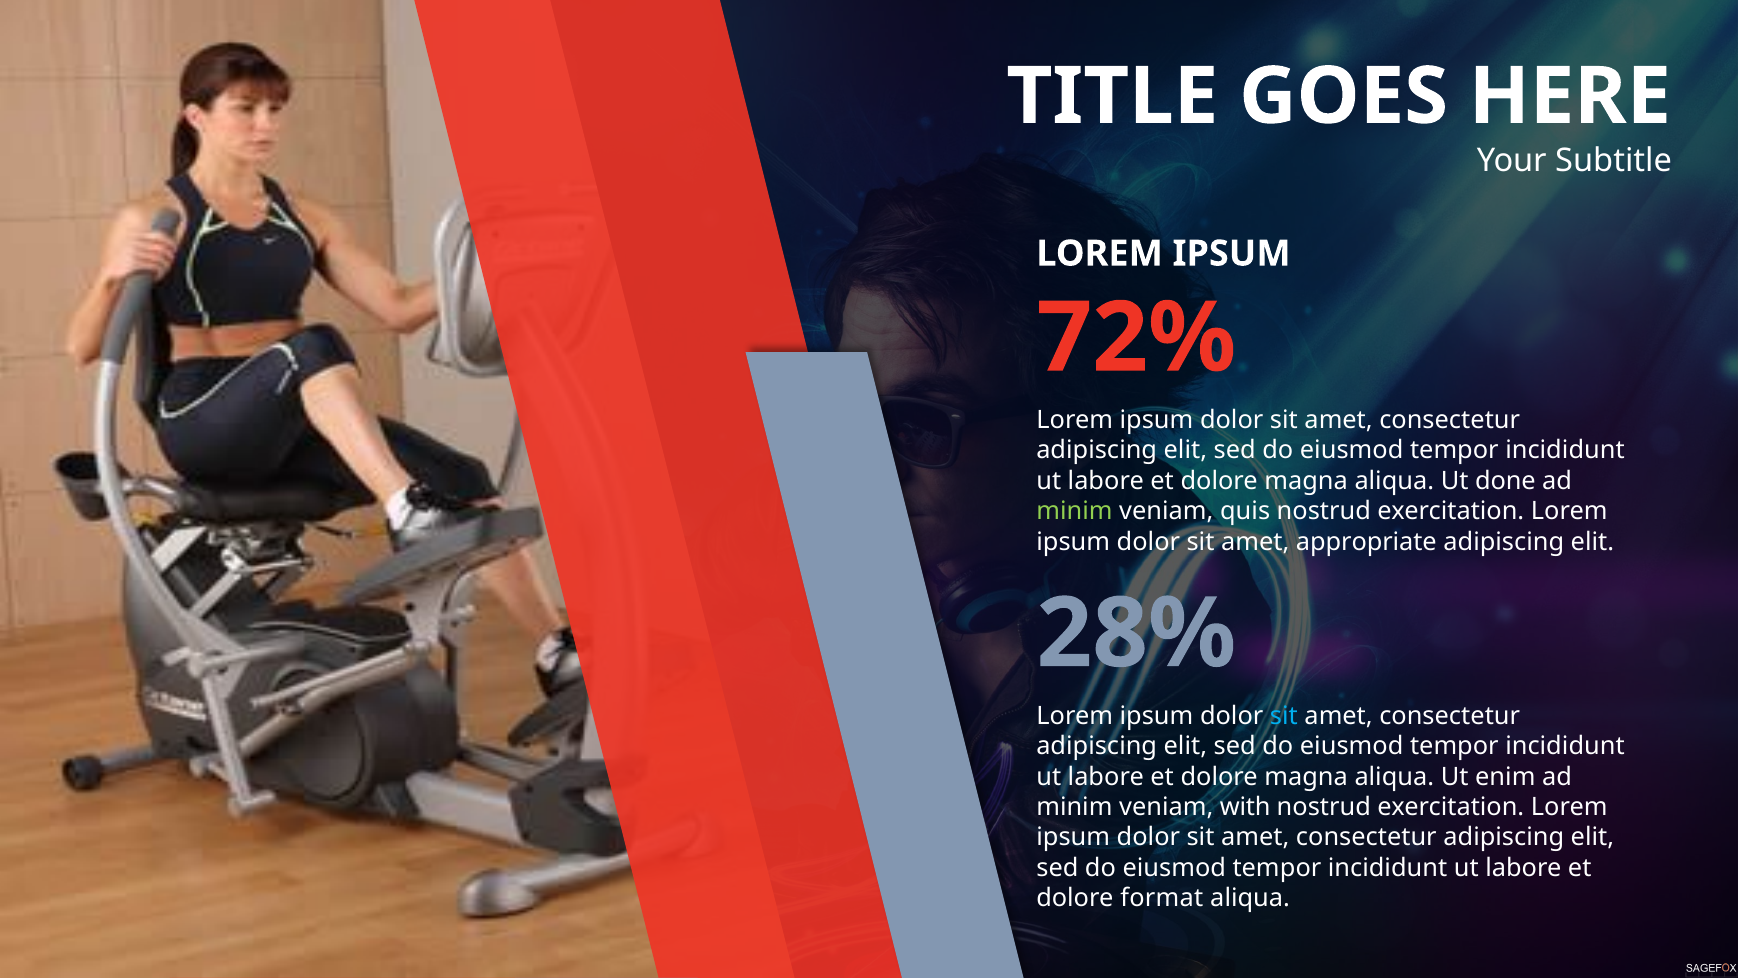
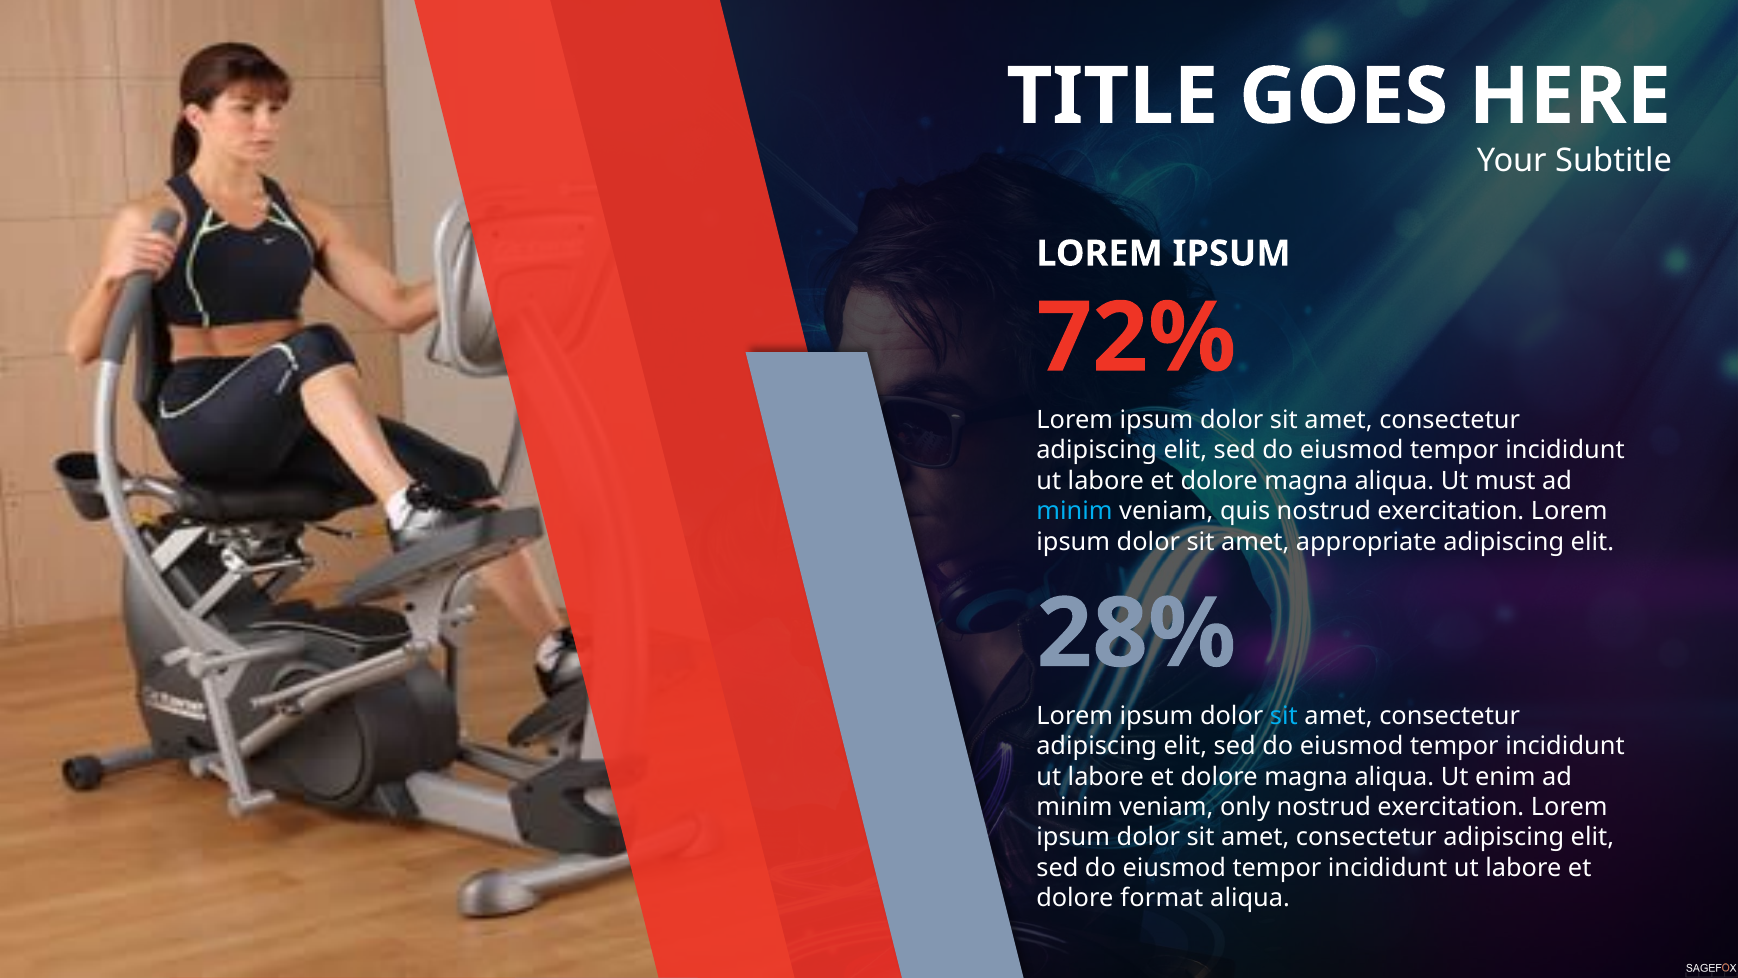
done: done -> must
minim at (1074, 511) colour: light green -> light blue
with: with -> only
